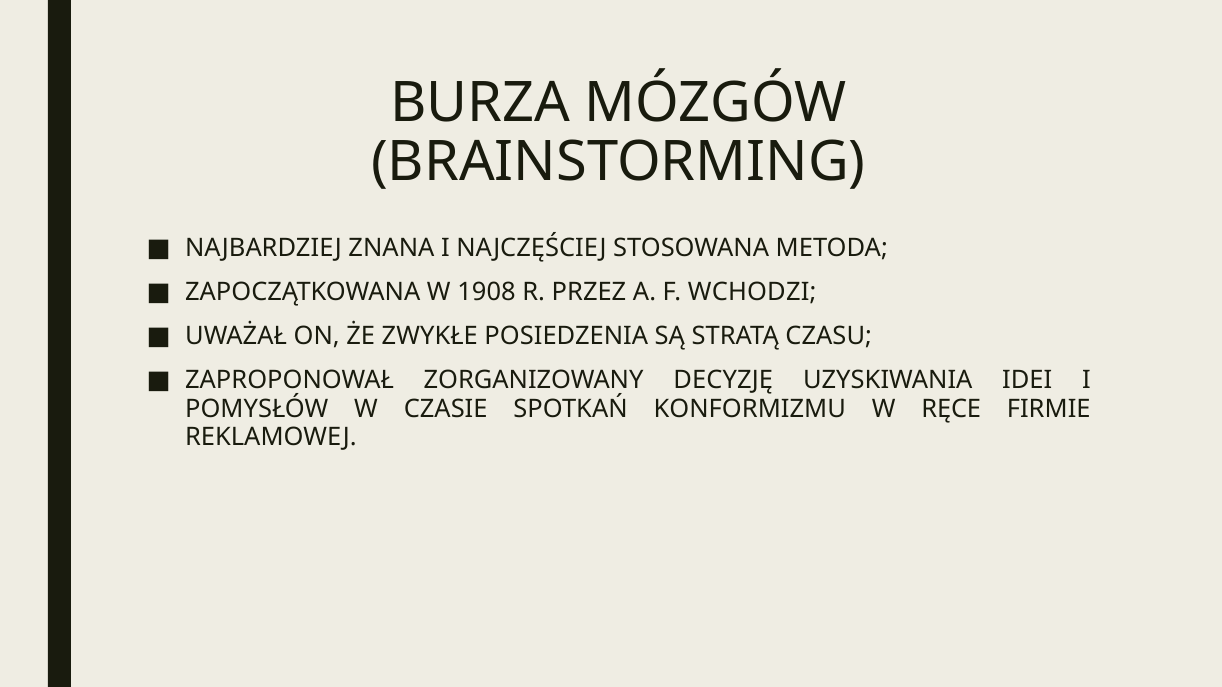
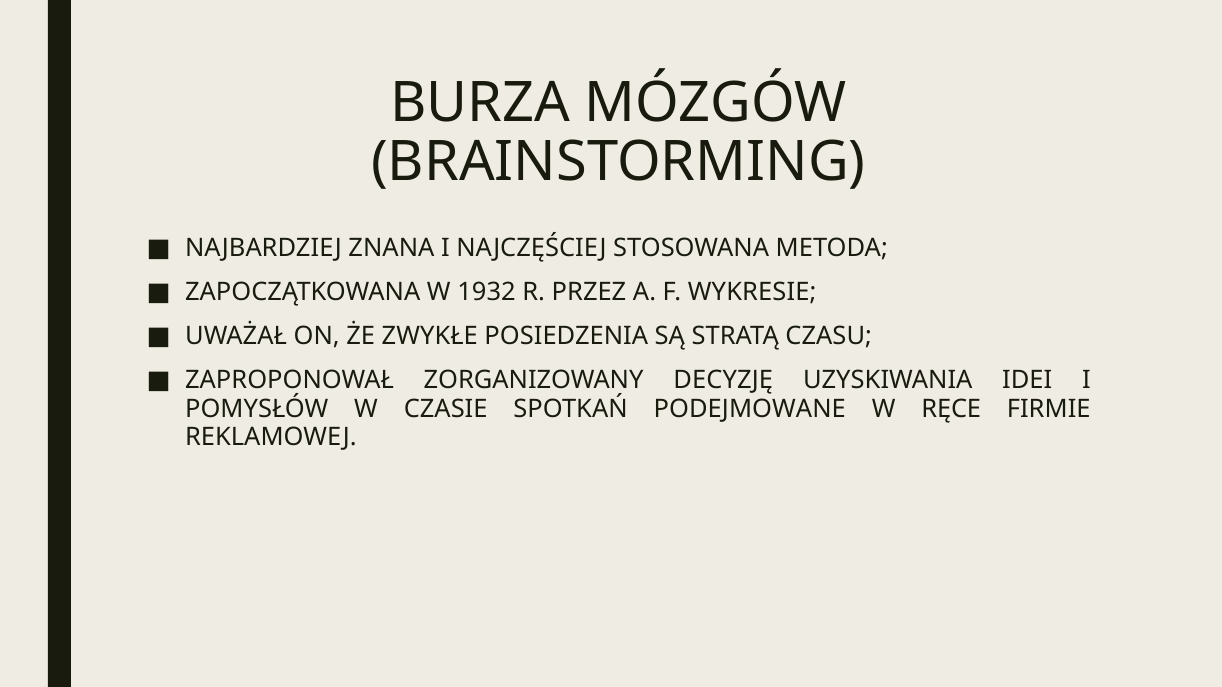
1908: 1908 -> 1932
WCHODZI: WCHODZI -> WYKRESIE
KONFORMIZMU: KONFORMIZMU -> PODEJMOWANE
